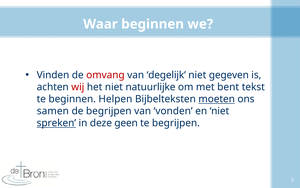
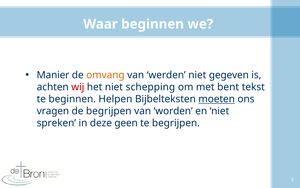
Vinden: Vinden -> Manier
omvang colour: red -> orange
degelijk: degelijk -> werden
natuurlijke: natuurlijke -> schepping
samen: samen -> vragen
vonden: vonden -> worden
spreken underline: present -> none
